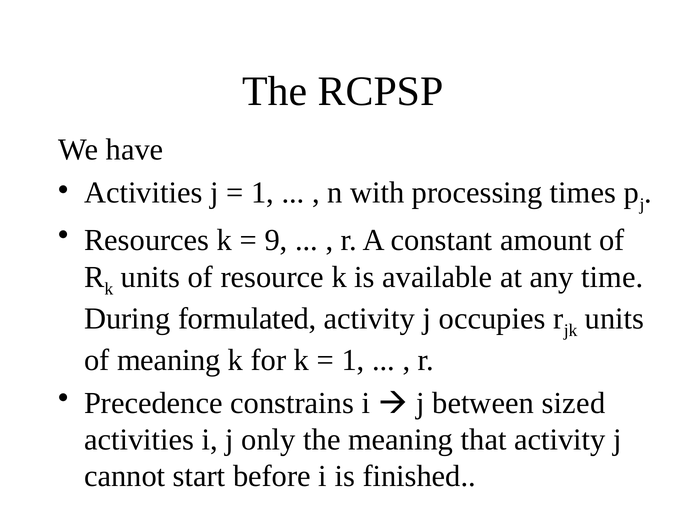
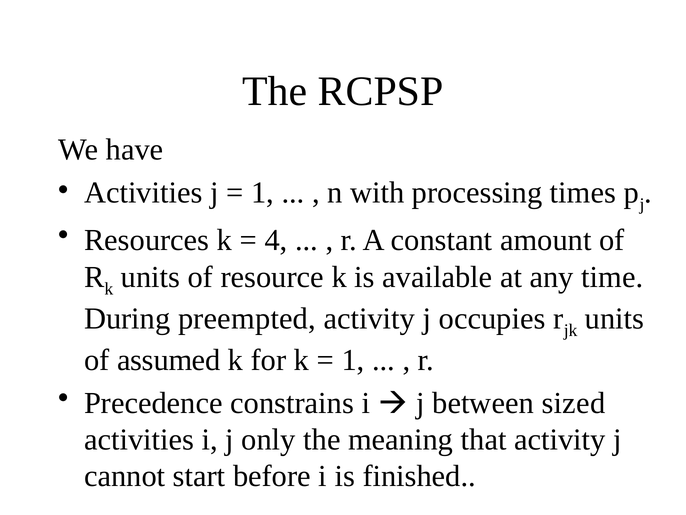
9: 9 -> 4
formulated: formulated -> preempted
of meaning: meaning -> assumed
